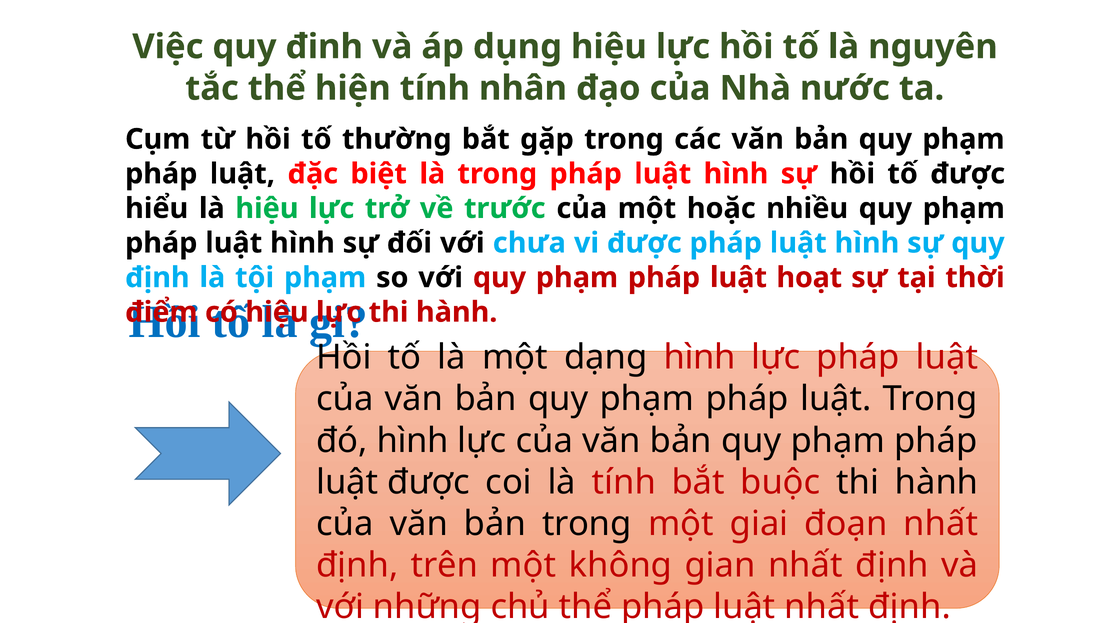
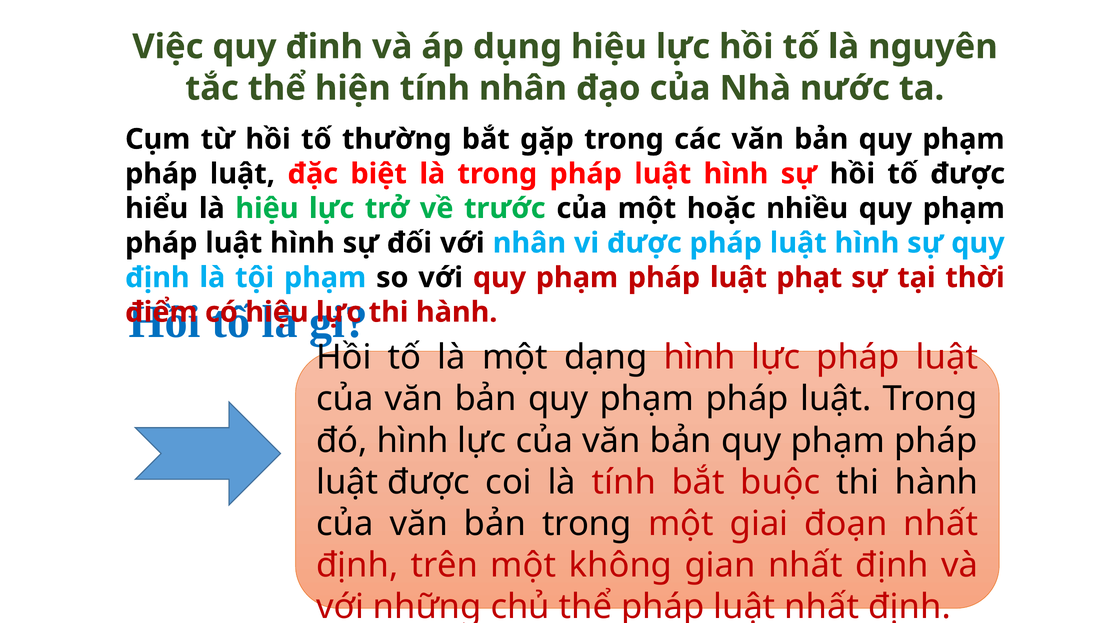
với chưa: chưa -> nhân
hoạt: hoạt -> phạt
